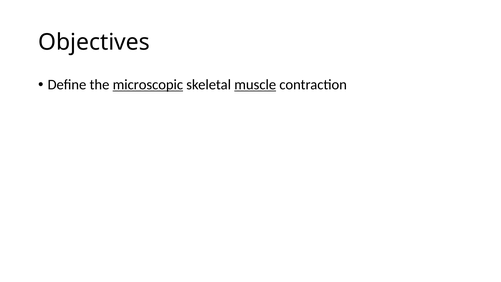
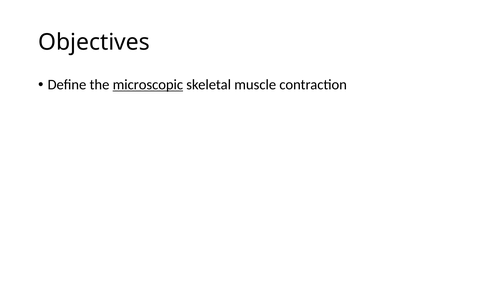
muscle underline: present -> none
